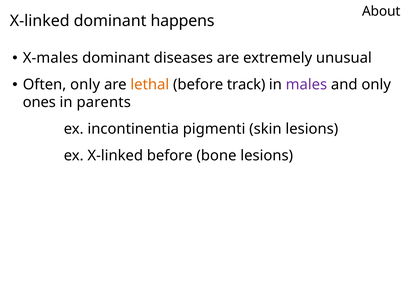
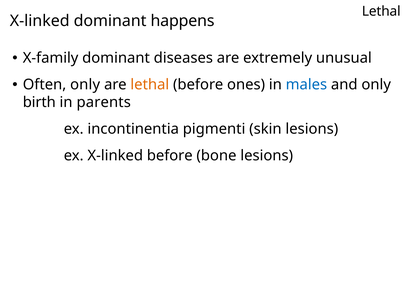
About at (381, 11): About -> Lethal
X-males: X-males -> X-family
track: track -> ones
males colour: purple -> blue
ones: ones -> birth
